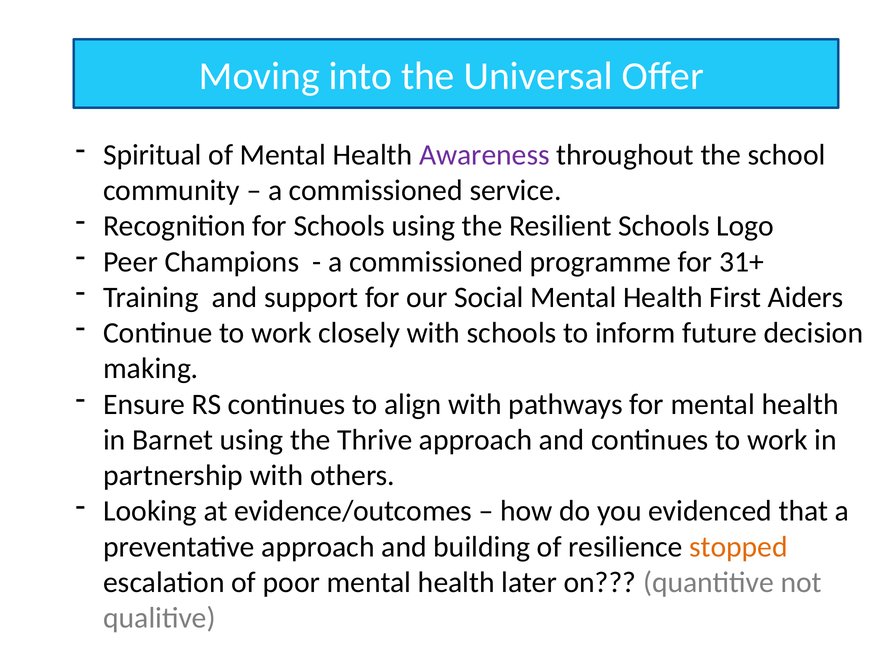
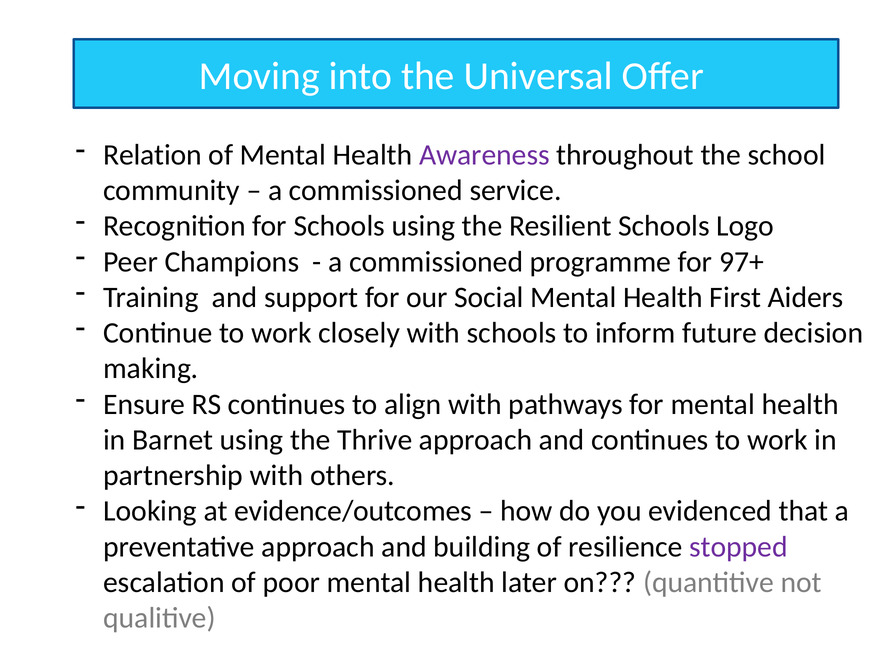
Spiritual: Spiritual -> Relation
31+: 31+ -> 97+
stopped colour: orange -> purple
